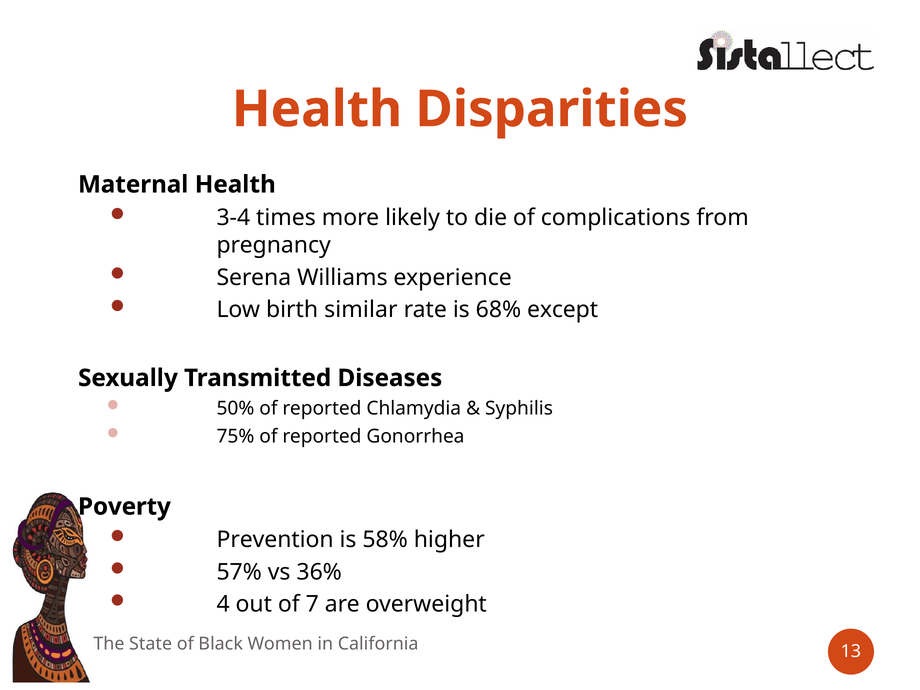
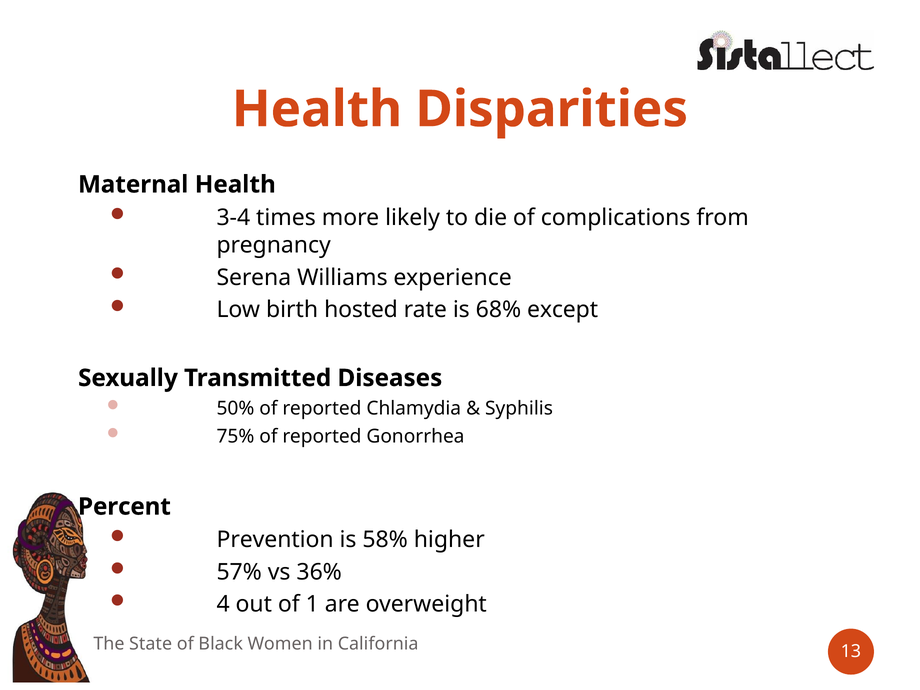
similar: similar -> hosted
Poverty: Poverty -> Percent
7: 7 -> 1
